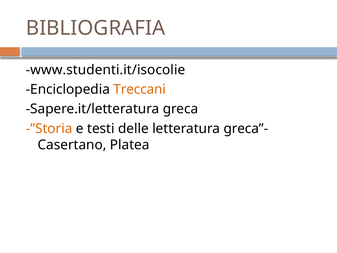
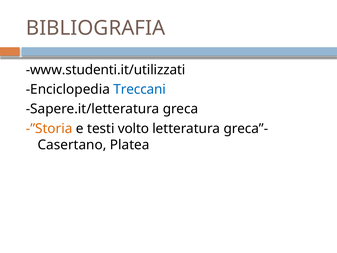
www.studenti.it/isocolie: www.studenti.it/isocolie -> www.studenti.it/utilizzati
Treccani colour: orange -> blue
delle: delle -> volto
